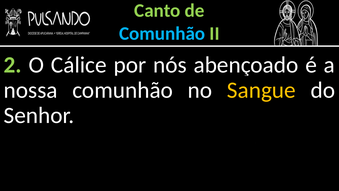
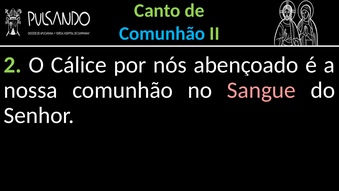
Sangue colour: yellow -> pink
